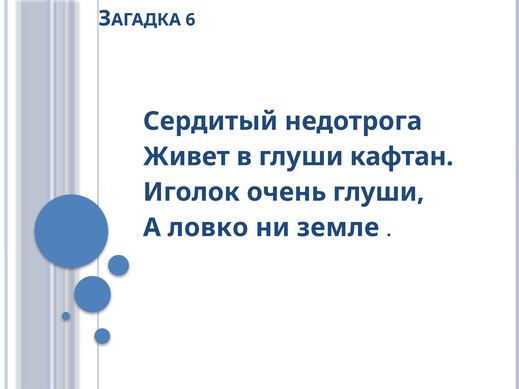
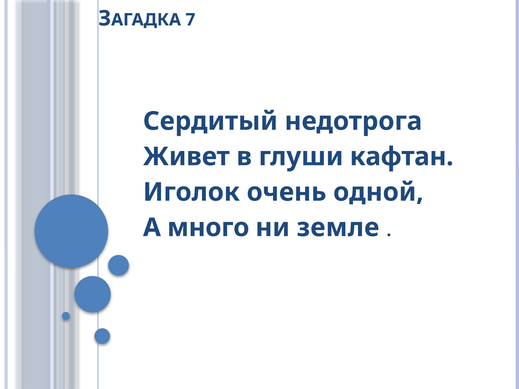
6: 6 -> 7
очень глуши: глуши -> одной
ловко: ловко -> много
